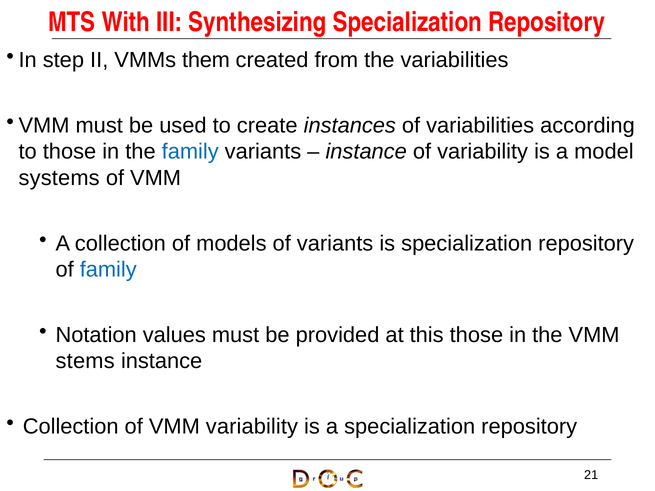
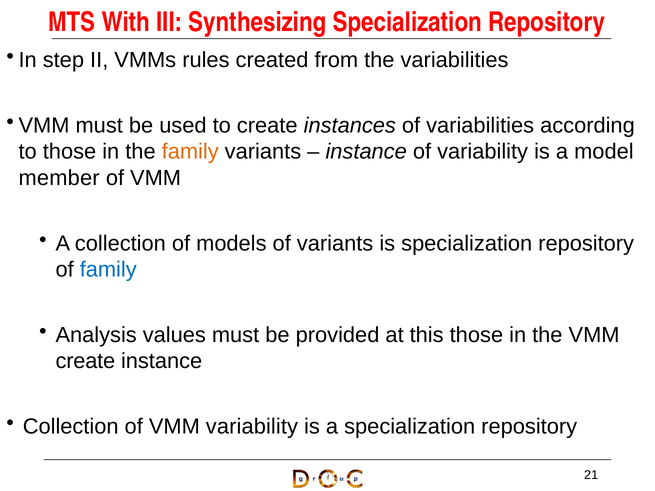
them: them -> rules
family at (190, 152) colour: blue -> orange
systems: systems -> member
Notation: Notation -> Analysis
stems at (85, 361): stems -> create
